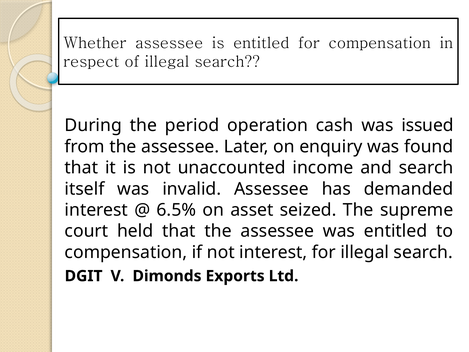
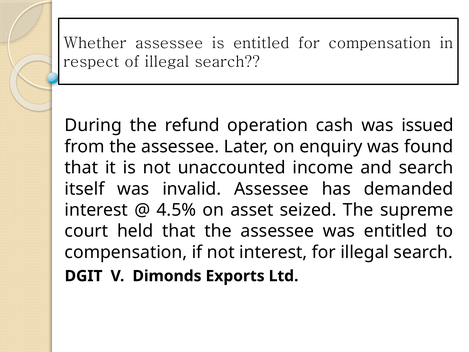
period: period -> refund
6.5%: 6.5% -> 4.5%
